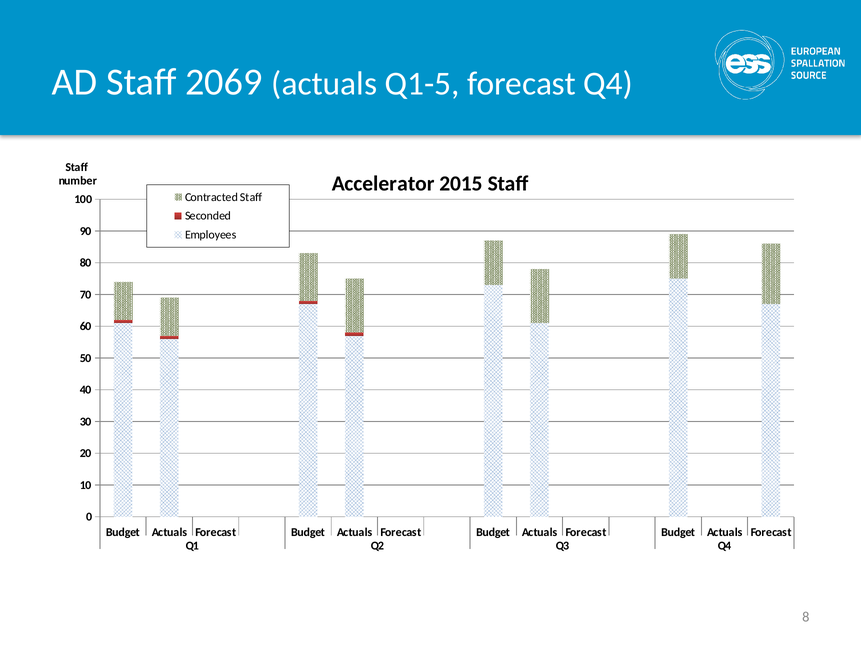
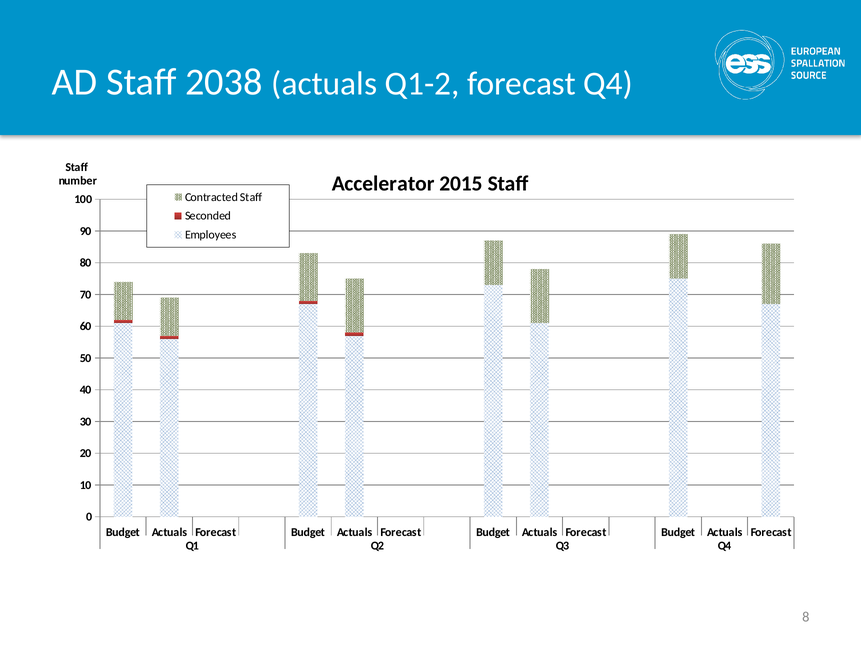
2069: 2069 -> 2038
Q1-5: Q1-5 -> Q1-2
